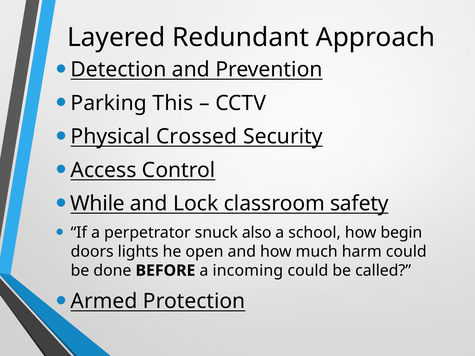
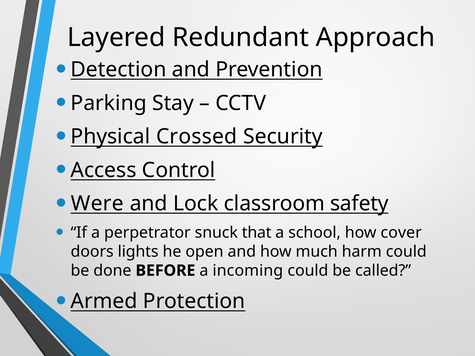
This: This -> Stay
While: While -> Were
also: also -> that
begin: begin -> cover
